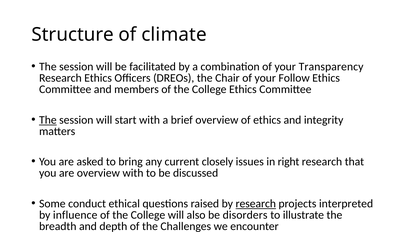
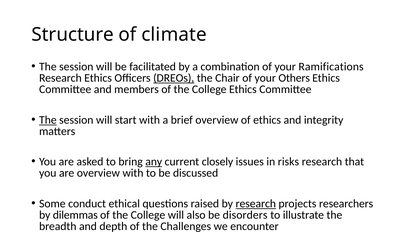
Transparency: Transparency -> Ramifications
DREOs underline: none -> present
Follow: Follow -> Others
any underline: none -> present
right: right -> risks
interpreted: interpreted -> researchers
influence: influence -> dilemmas
